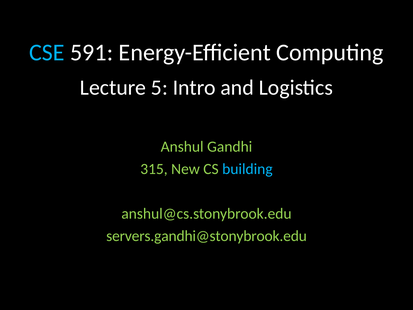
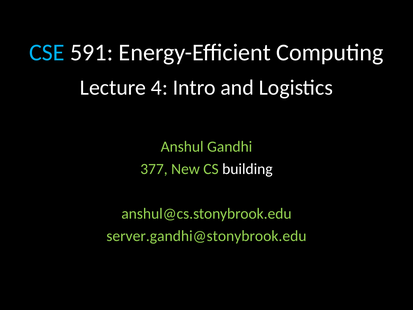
5: 5 -> 4
315: 315 -> 377
building colour: light blue -> white
servers.gandhi@stonybrook.edu: servers.gandhi@stonybrook.edu -> server.gandhi@stonybrook.edu
